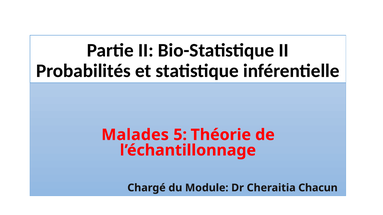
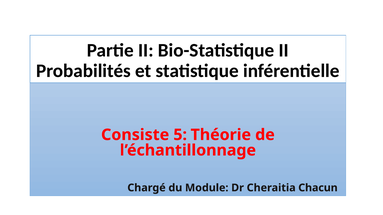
Malades: Malades -> Consiste
